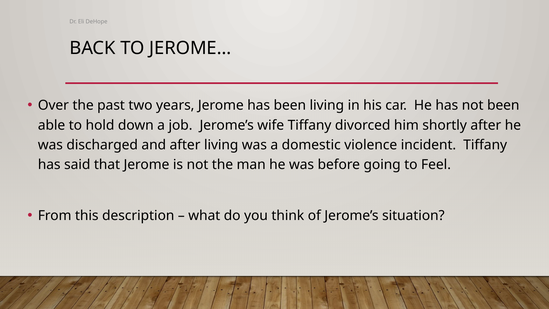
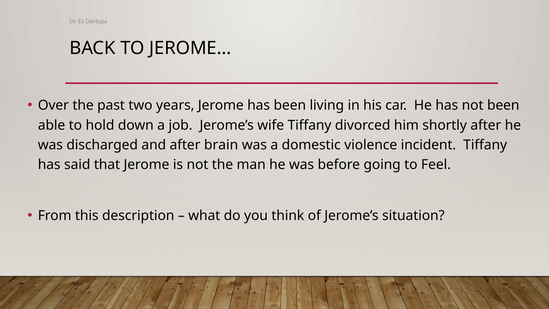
after living: living -> brain
